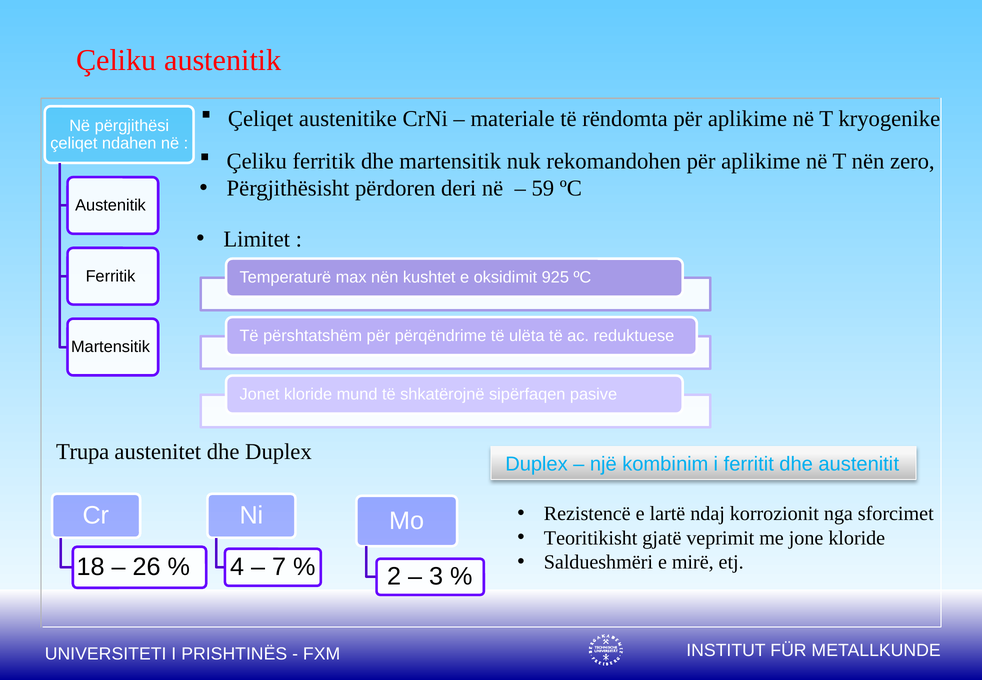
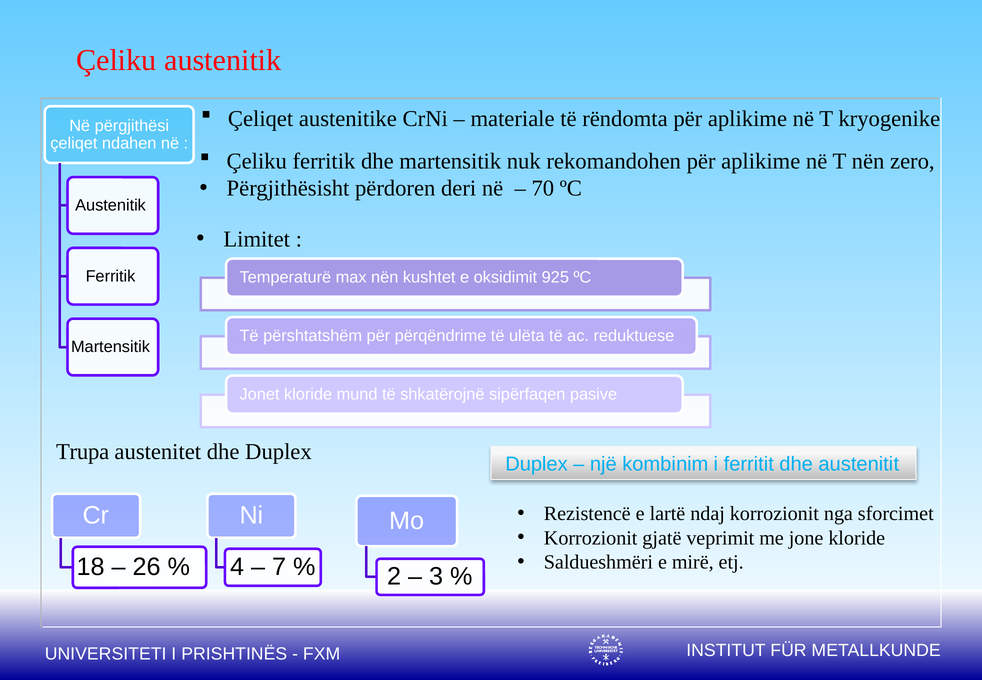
59: 59 -> 70
Teoritikisht at (591, 538): Teoritikisht -> Korrozionit
